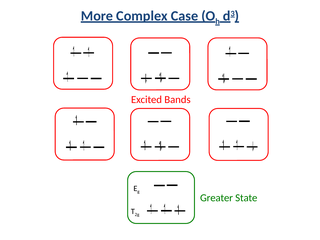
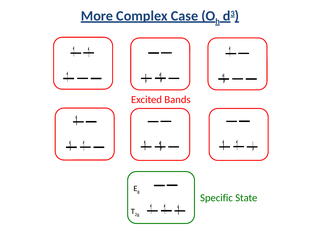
Greater: Greater -> Specific
